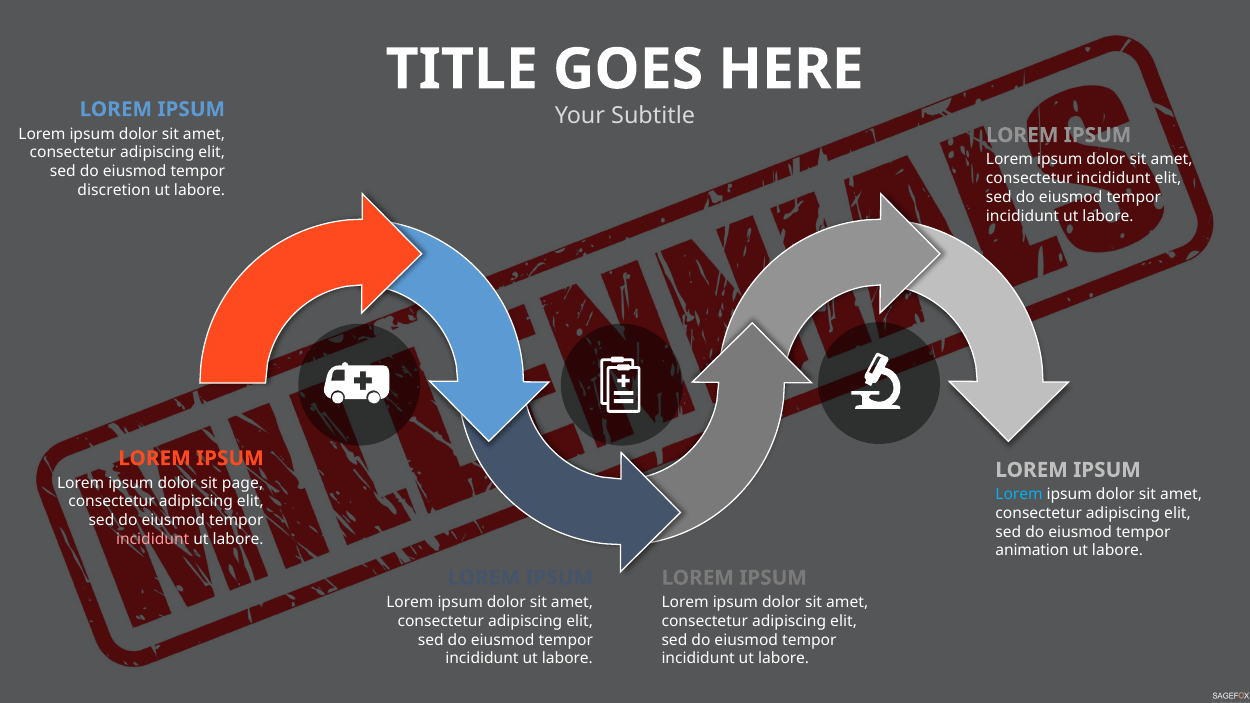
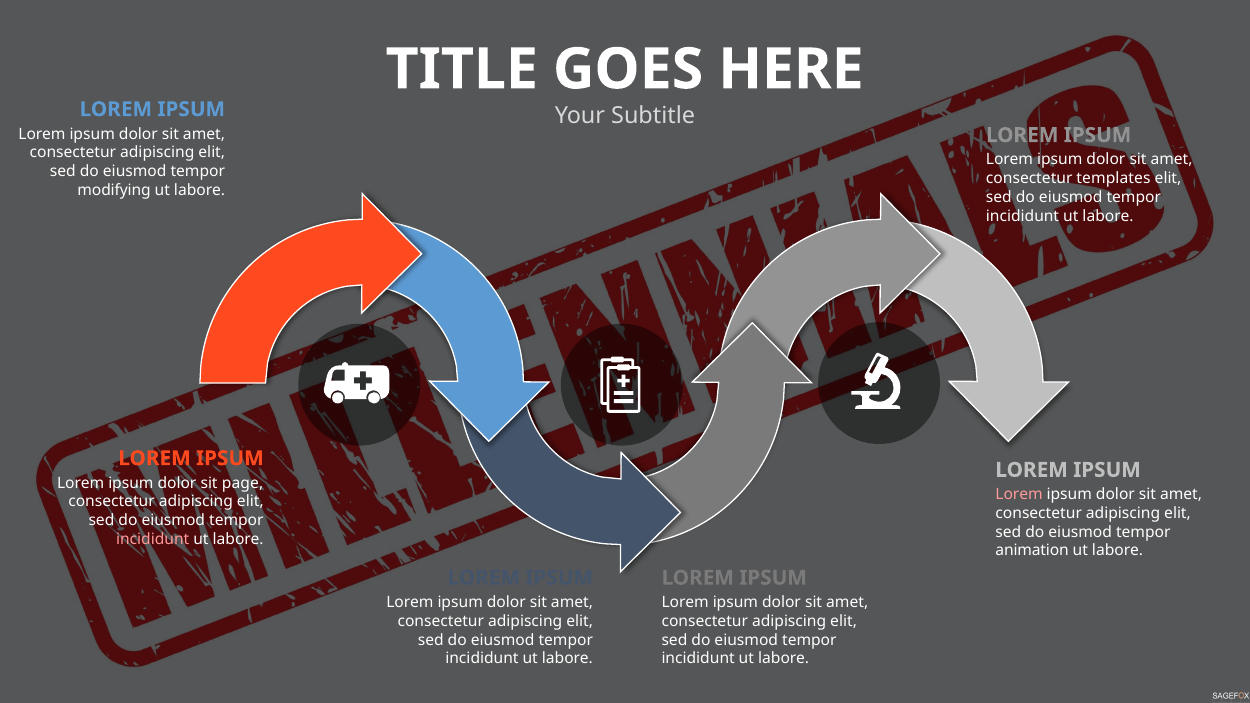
consectetur incididunt: incididunt -> templates
discretion: discretion -> modifying
Lorem at (1019, 495) colour: light blue -> pink
